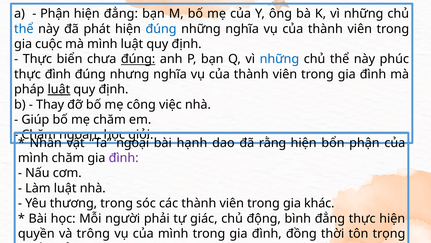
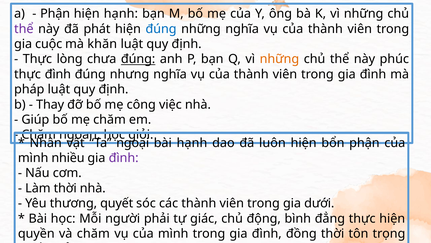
hiện đẳng: đẳng -> hạnh
thể at (24, 29) colour: blue -> purple
mà mình: mình -> khăn
biển: biển -> lòng
những at (279, 59) colour: blue -> orange
luật at (59, 89) underline: present -> none
rằng: rằng -> luôn
mình chăm: chăm -> nhiều
Làm luật: luật -> thời
thương trong: trong -> quyết
gia khác: khác -> dưới
và trông: trông -> chăm
